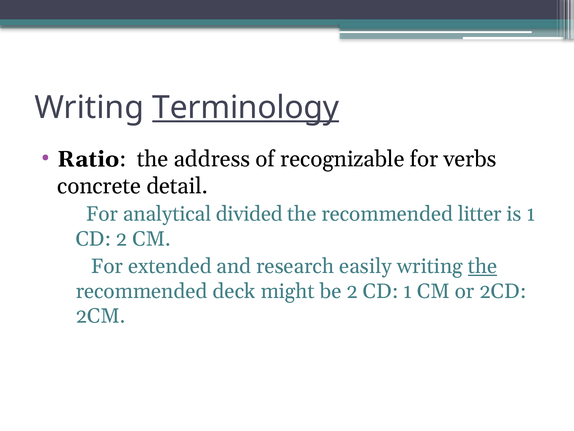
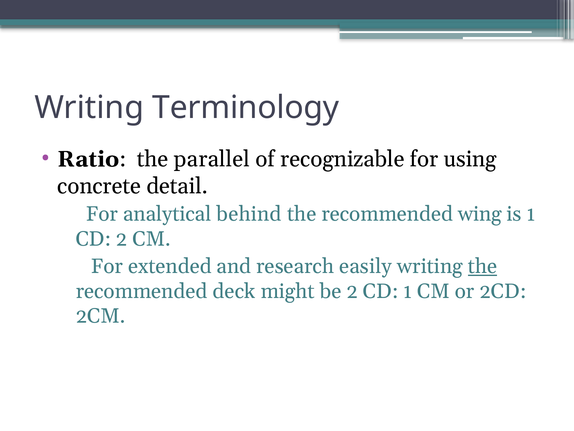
Terminology underline: present -> none
address: address -> parallel
verbs: verbs -> using
divided: divided -> behind
litter: litter -> wing
